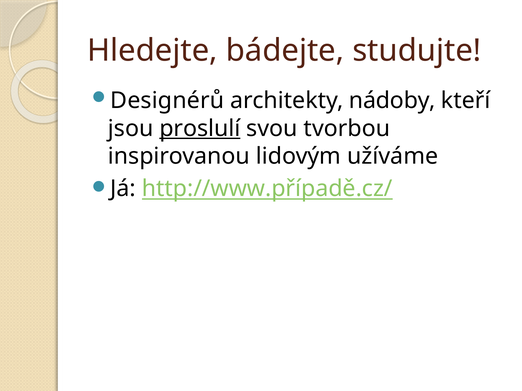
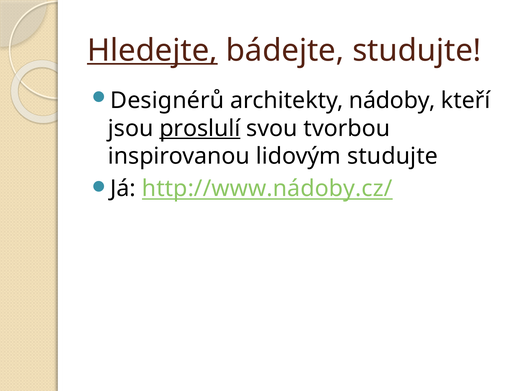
Hledejte underline: none -> present
lidovým užíváme: užíváme -> studujte
http://www.případě.cz/: http://www.případě.cz/ -> http://www.nádoby.cz/
